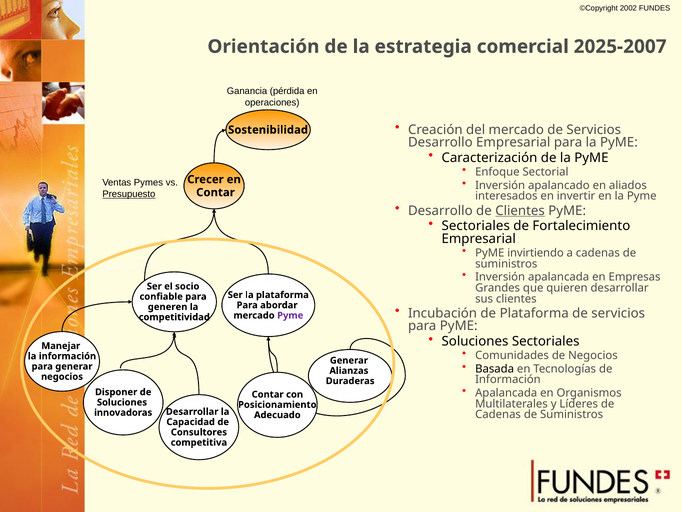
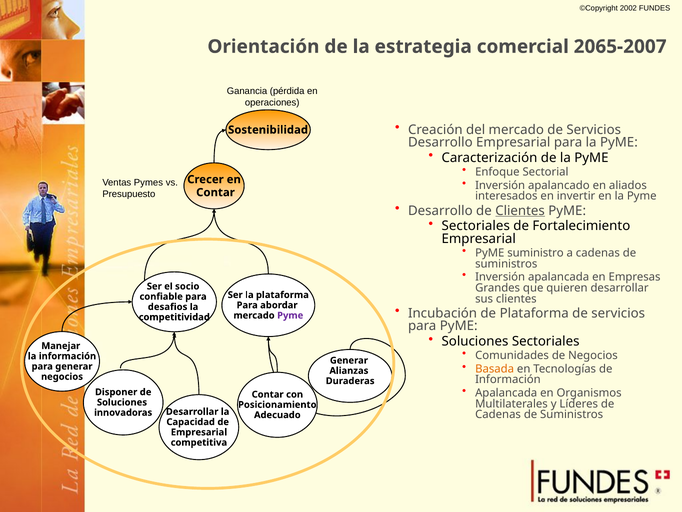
2025-2007: 2025-2007 -> 2065-2007
Presupuesto underline: present -> none
invirtiendo: invirtiendo -> suministro
generen: generen -> desafios
Basada colour: black -> orange
Consultores at (199, 432): Consultores -> Empresarial
